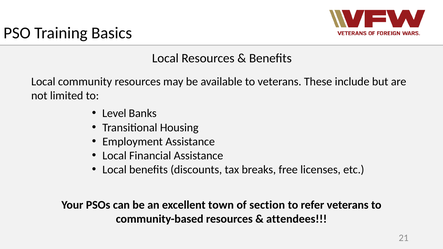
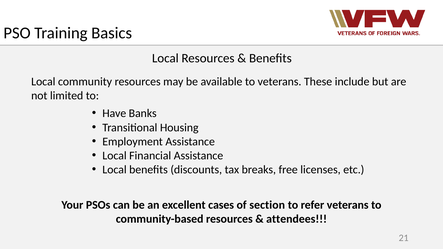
Level: Level -> Have
town: town -> cases
